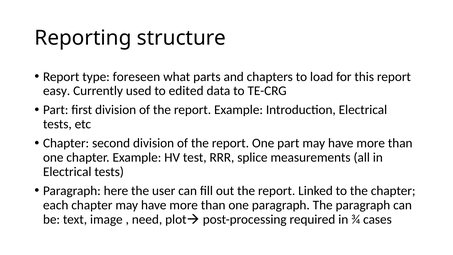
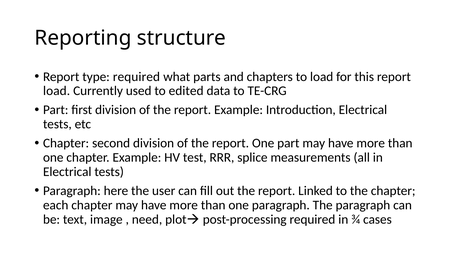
type foreseen: foreseen -> required
easy at (57, 91): easy -> load
